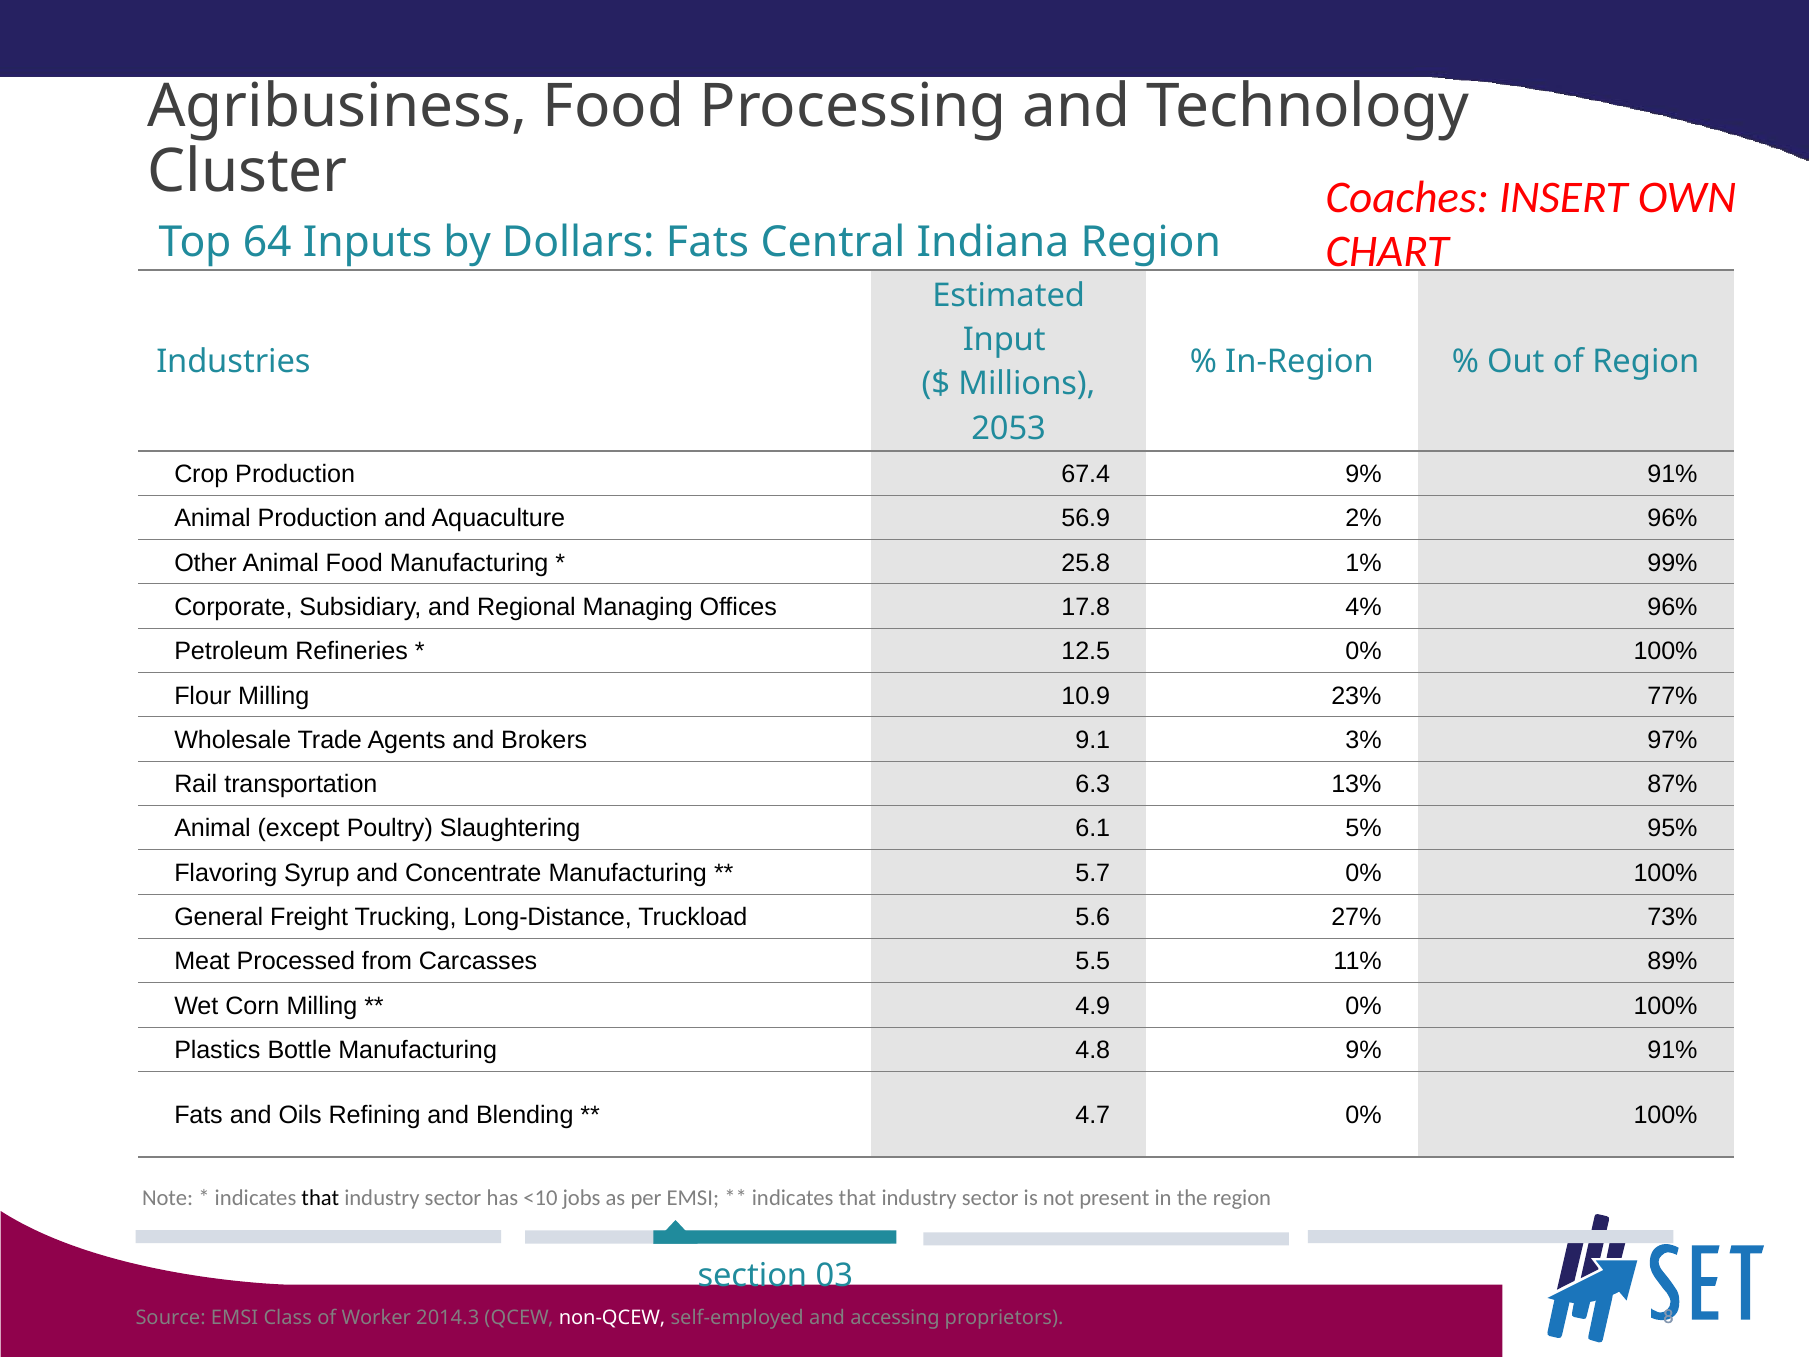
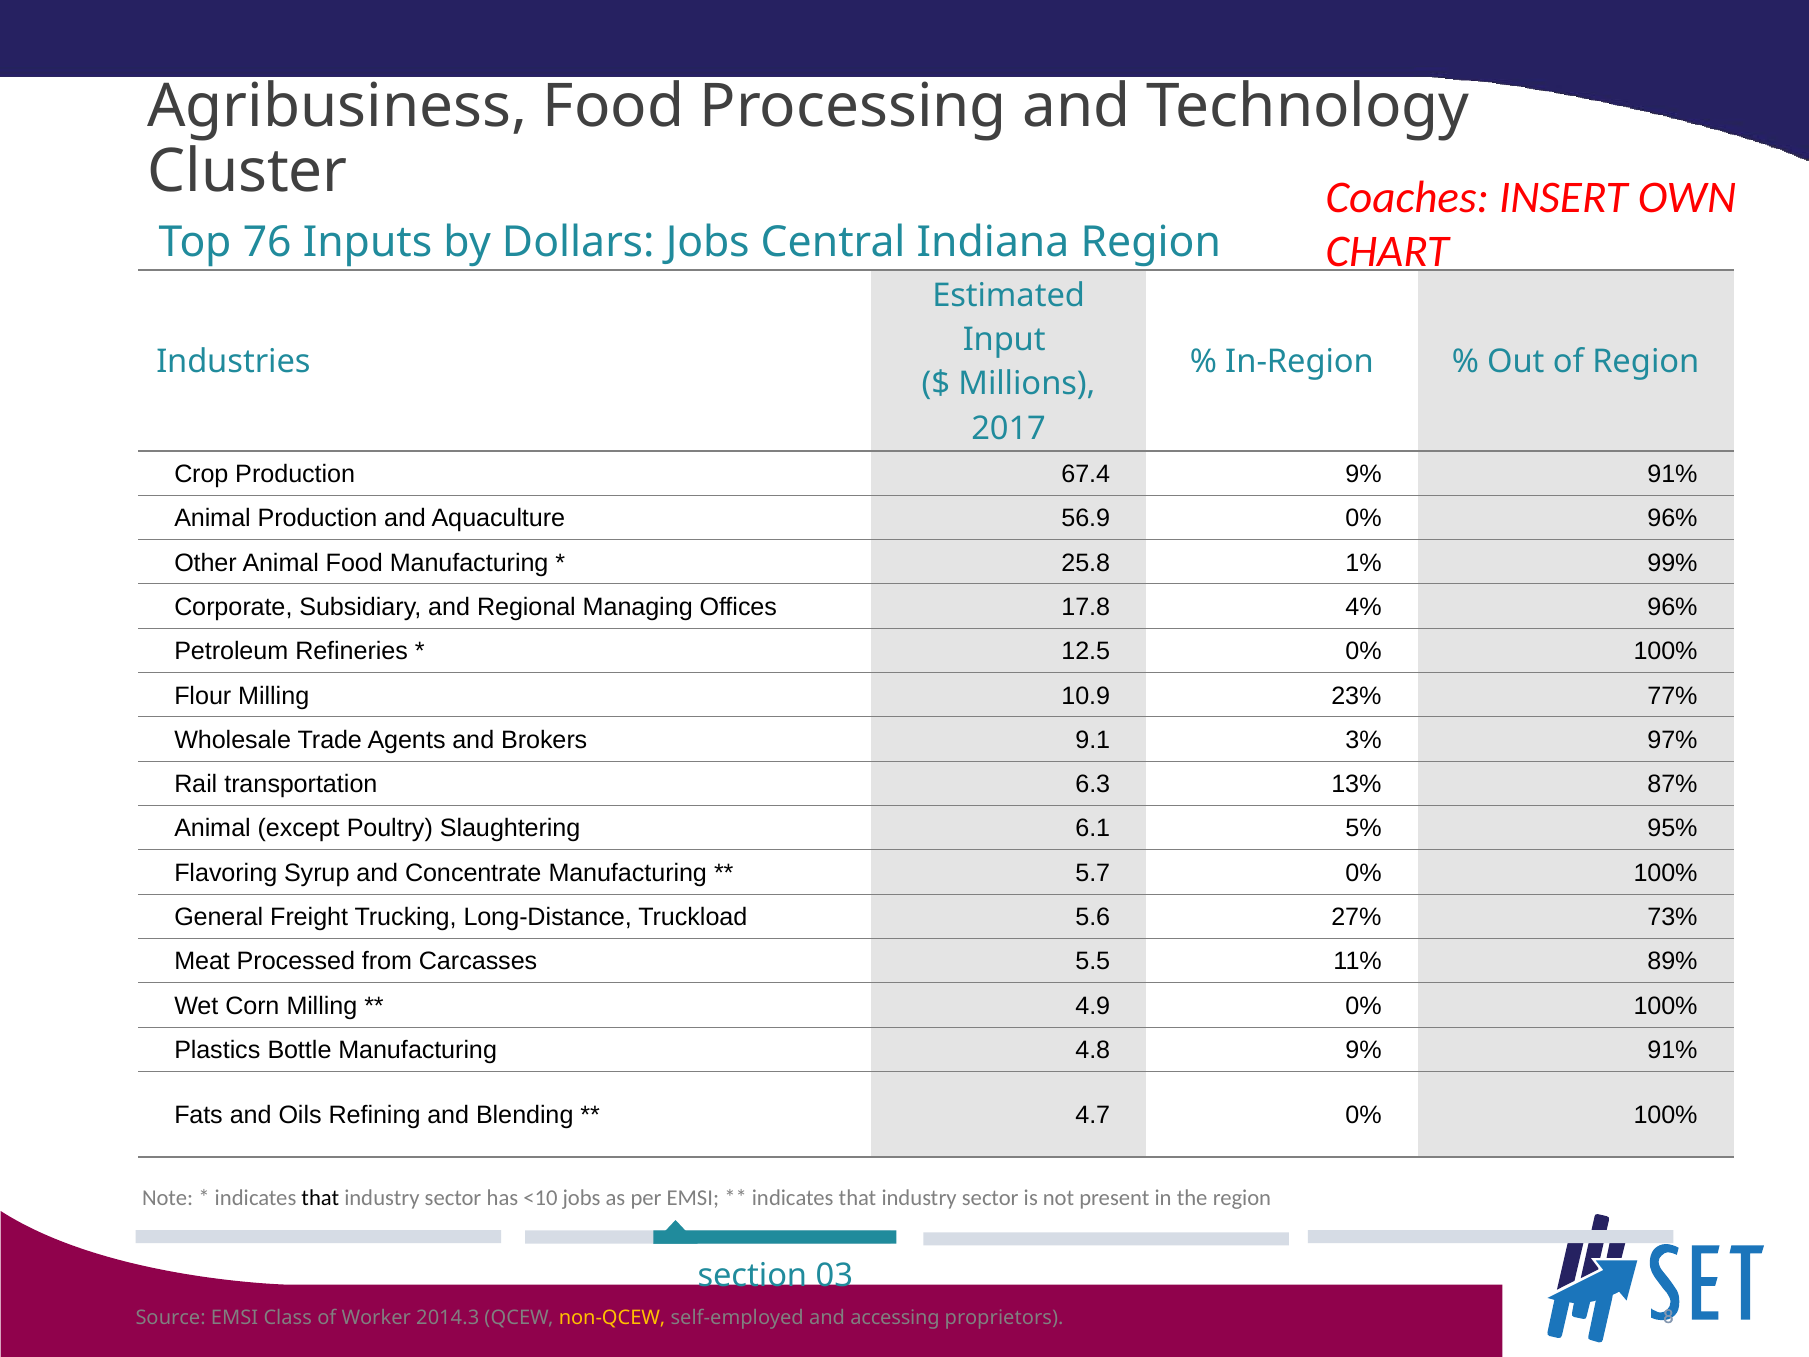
64: 64 -> 76
Dollars Fats: Fats -> Jobs
2053: 2053 -> 2017
56.9 2%: 2% -> 0%
non-QCEW colour: white -> yellow
